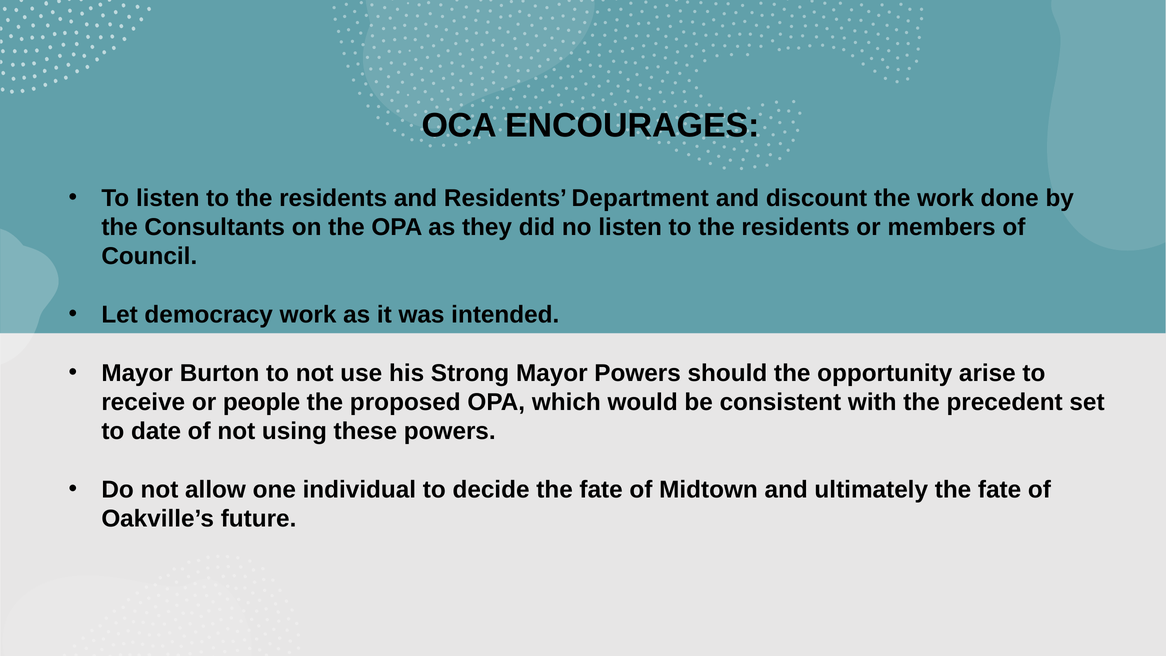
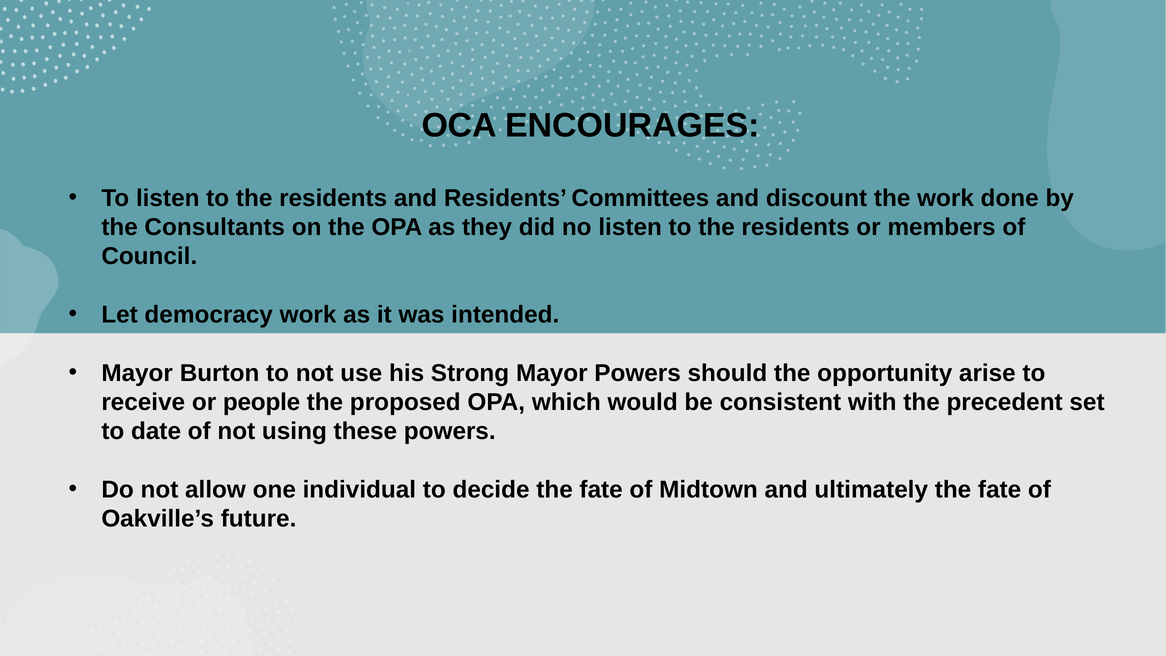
Department: Department -> Committees
